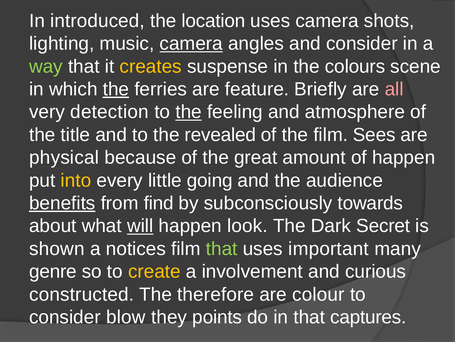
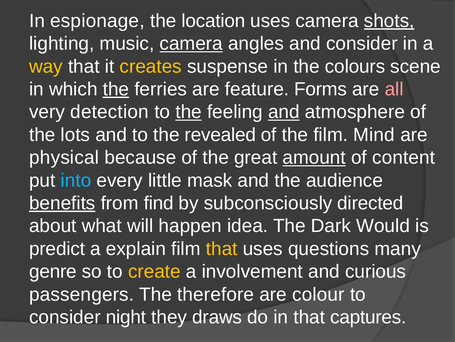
introduced: introduced -> espionage
shots underline: none -> present
way colour: light green -> yellow
Briefly: Briefly -> Forms
and at (284, 112) underline: none -> present
title: title -> lots
Sees: Sees -> Mind
amount underline: none -> present
of happen: happen -> content
into colour: yellow -> light blue
going: going -> mask
towards: towards -> directed
will underline: present -> none
look: look -> idea
Secret: Secret -> Would
shown: shown -> predict
notices: notices -> explain
that at (222, 248) colour: light green -> yellow
important: important -> questions
constructed: constructed -> passengers
blow: blow -> night
points: points -> draws
